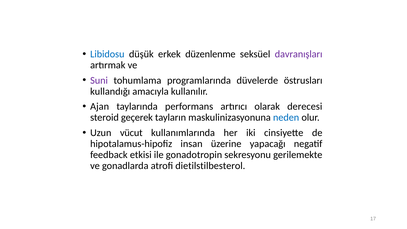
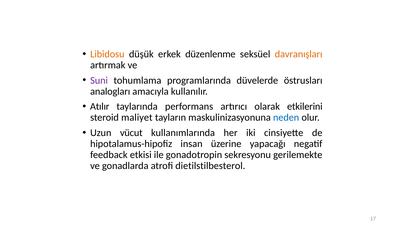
Libidosu colour: blue -> orange
davranışları colour: purple -> orange
kullandığı: kullandığı -> analogları
Ajan: Ajan -> Atılır
derecesi: derecesi -> etkilerini
geçerek: geçerek -> maliyet
